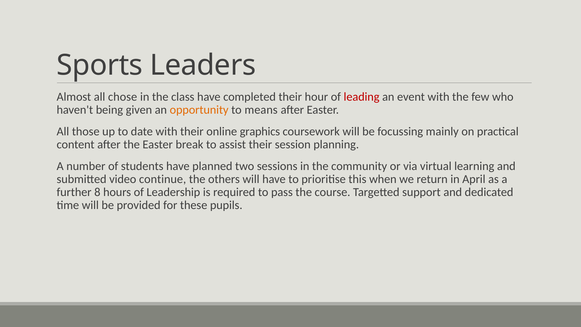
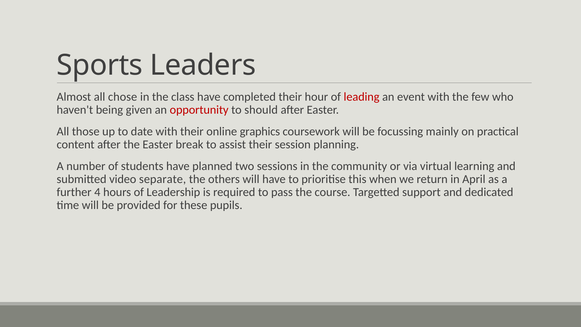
opportunity colour: orange -> red
means: means -> should
continue: continue -> separate
8: 8 -> 4
